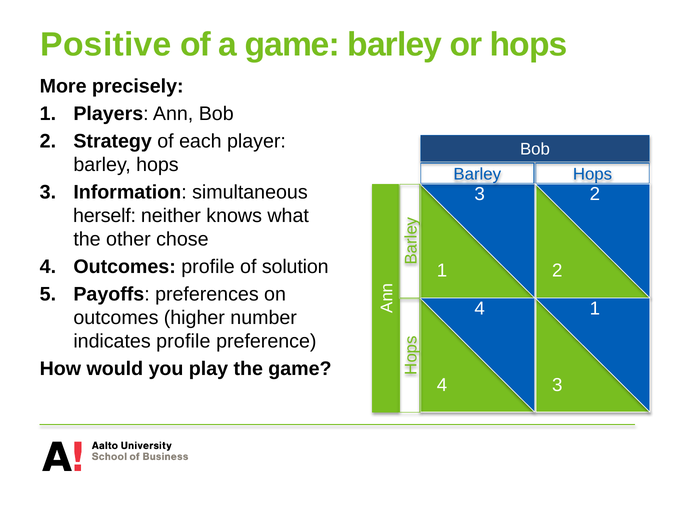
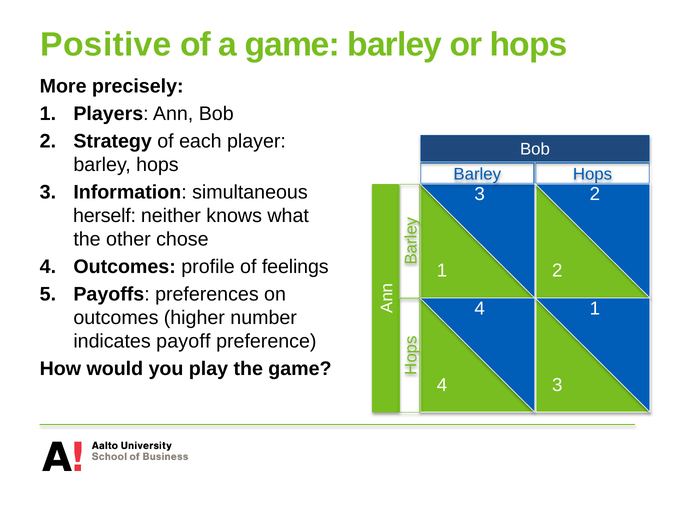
solution: solution -> feelings
indicates profile: profile -> payoff
